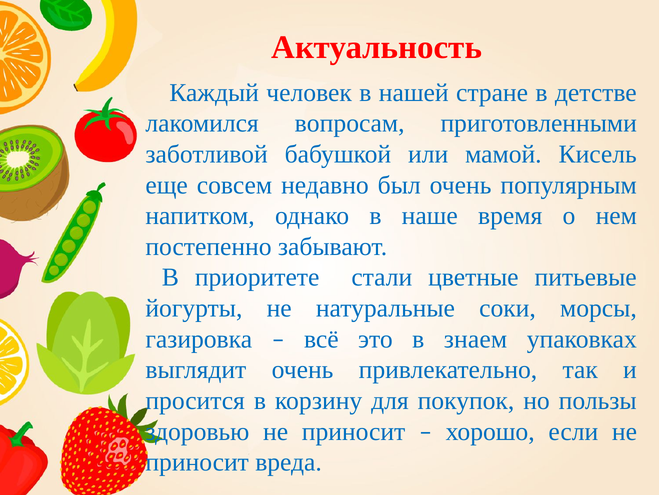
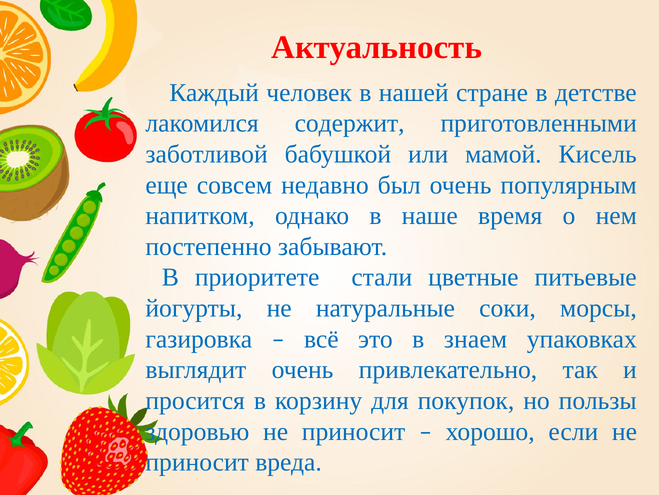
вопросам: вопросам -> содержит
